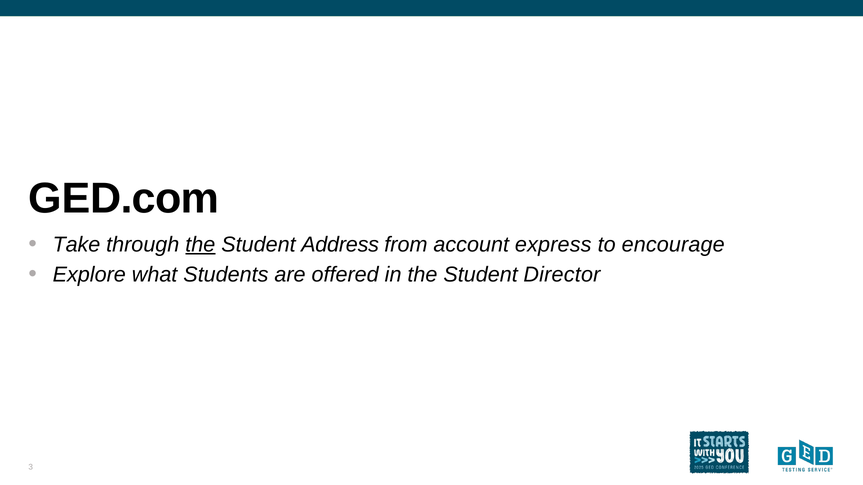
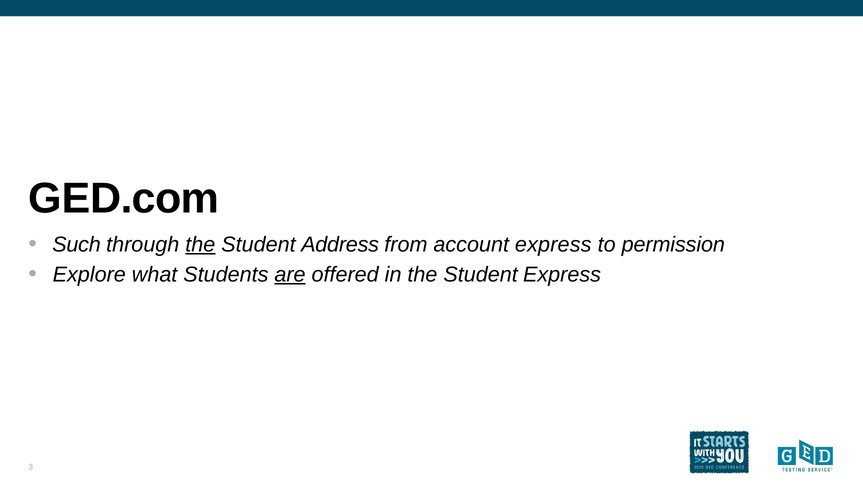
Take: Take -> Such
encourage: encourage -> permission
are underline: none -> present
Student Director: Director -> Express
